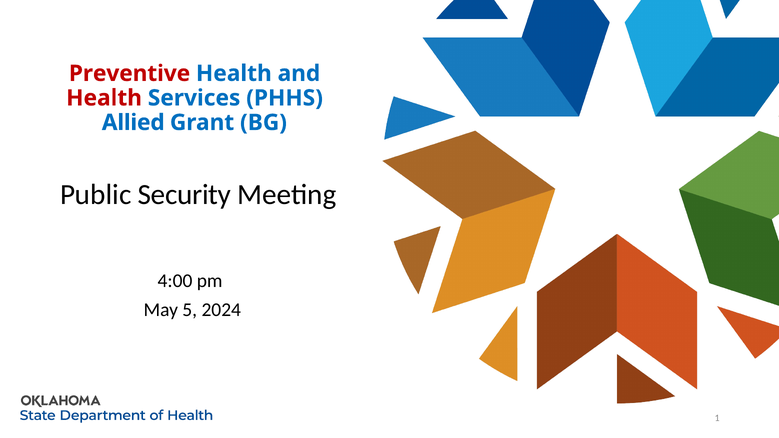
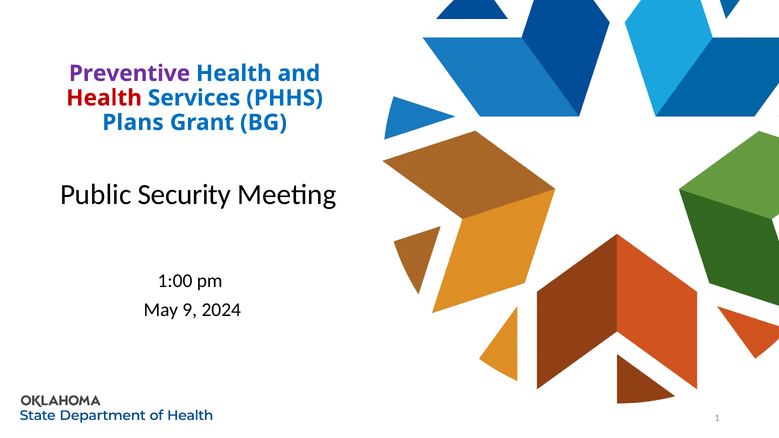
Preventive colour: red -> purple
Allied: Allied -> Plans
4:00: 4:00 -> 1:00
5: 5 -> 9
